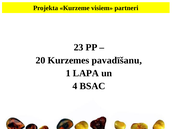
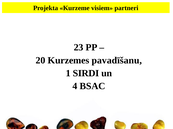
LAPA: LAPA -> SIRDI
